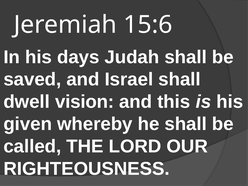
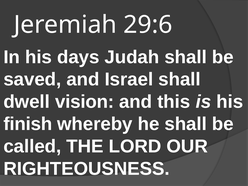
15:6: 15:6 -> 29:6
given: given -> finish
